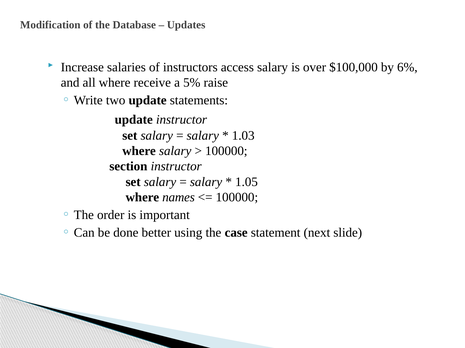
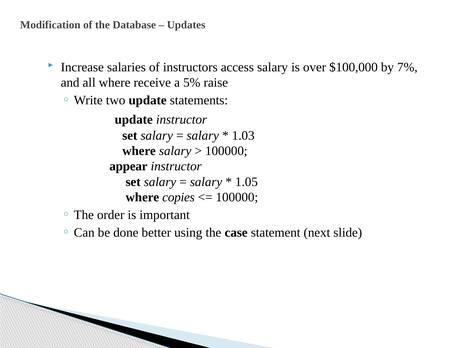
6%: 6% -> 7%
section: section -> appear
names: names -> copies
